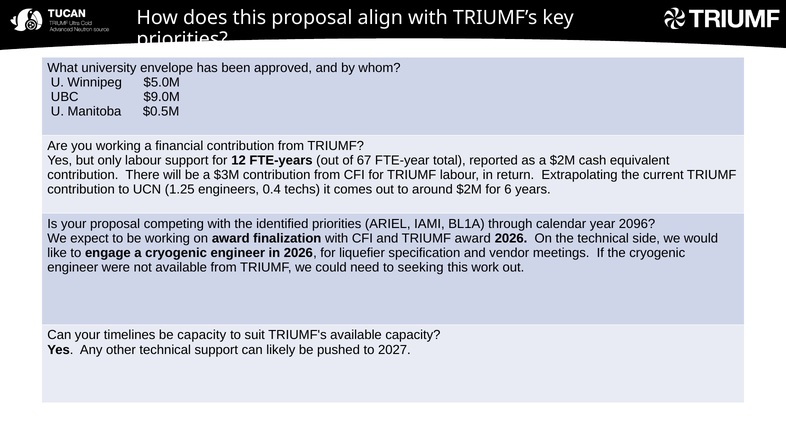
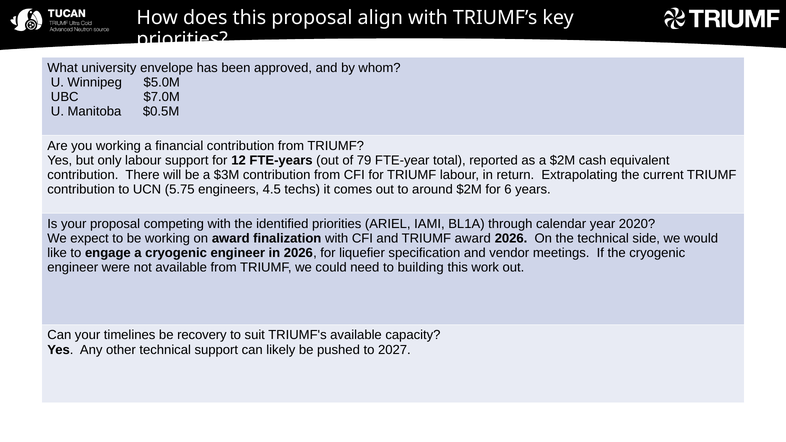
$9.0M: $9.0M -> $7.0M
67: 67 -> 79
1.25: 1.25 -> 5.75
0.4: 0.4 -> 4.5
2096: 2096 -> 2020
seeking: seeking -> building
be capacity: capacity -> recovery
